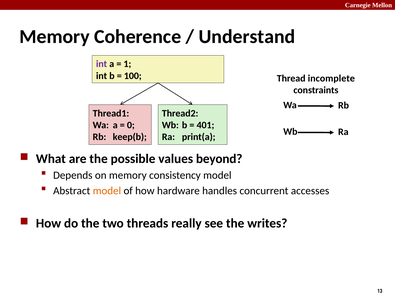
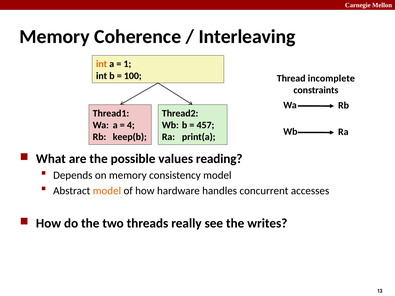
Understand: Understand -> Interleaving
int at (102, 64) colour: purple -> orange
0: 0 -> 4
401: 401 -> 457
beyond: beyond -> reading
